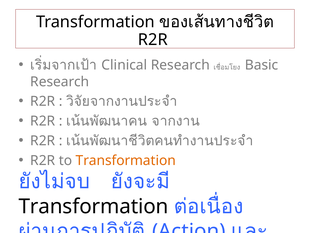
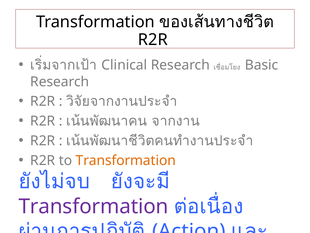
Transformation at (94, 206) colour: black -> purple
